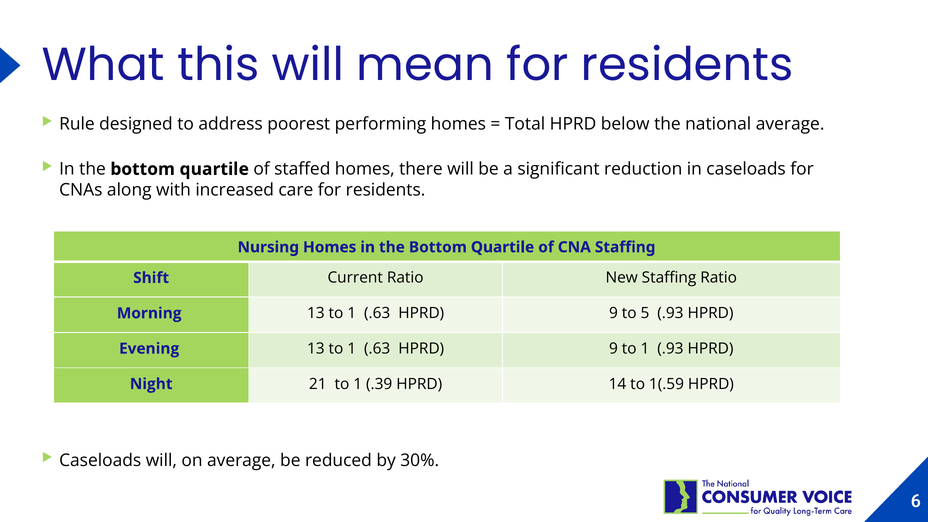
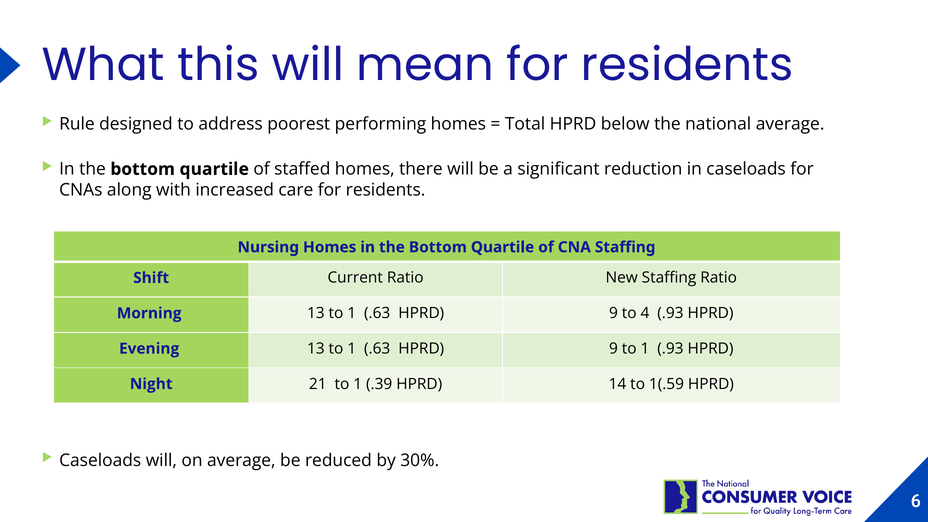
5: 5 -> 4
